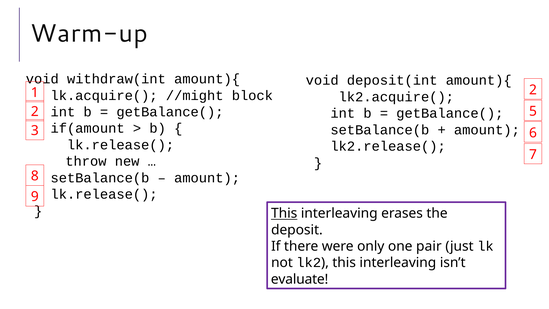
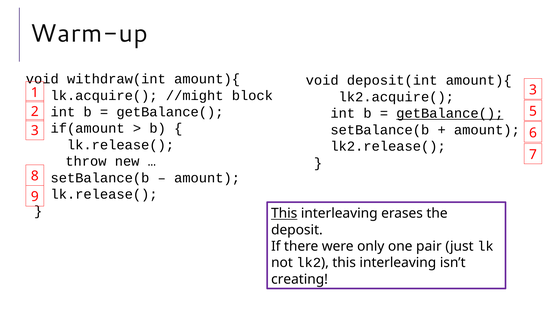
1 2: 2 -> 3
getBalance( at (450, 113) underline: none -> present
evaluate: evaluate -> creating
